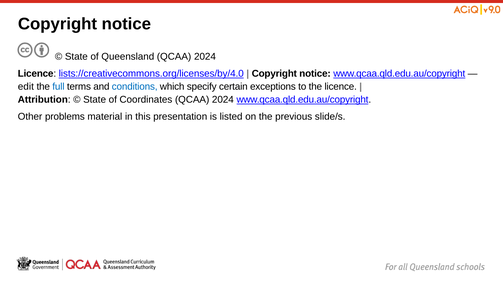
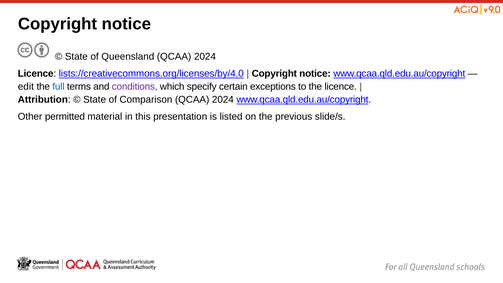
conditions colour: blue -> purple
Coordinates: Coordinates -> Comparison
problems: problems -> permitted
